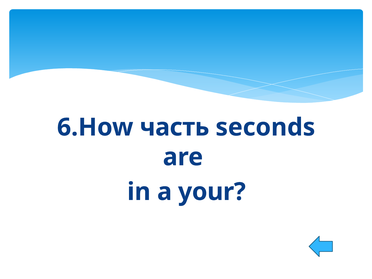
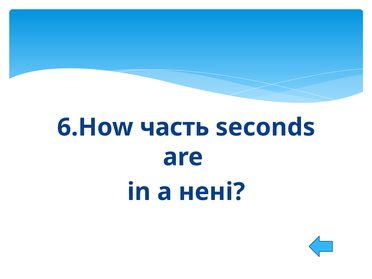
your: your -> нені
